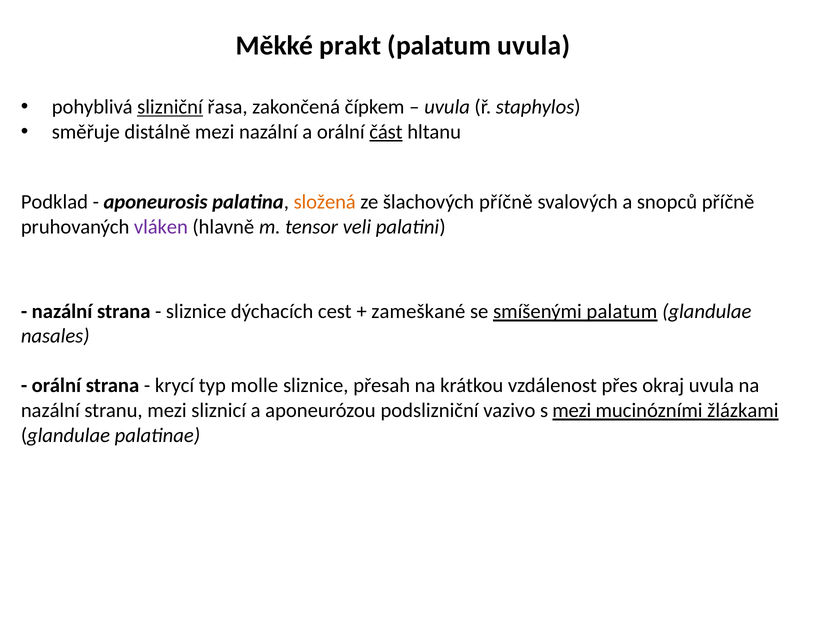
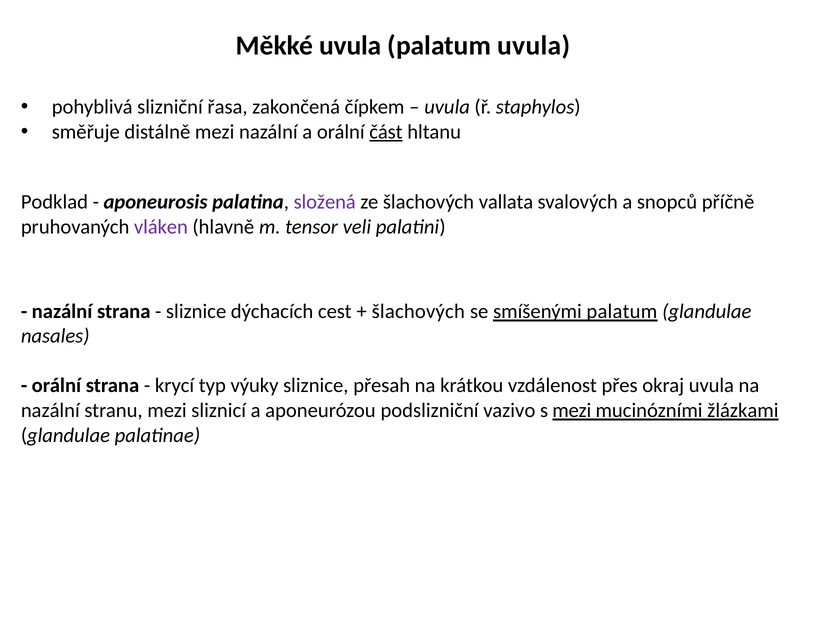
Měkké prakt: prakt -> uvula
slizniční underline: present -> none
složená colour: orange -> purple
šlachových příčně: příčně -> vallata
zameškané at (418, 312): zameškané -> šlachových
molle: molle -> výuky
